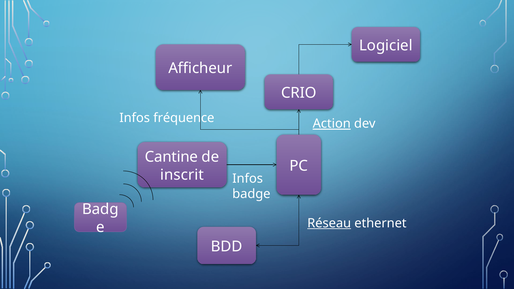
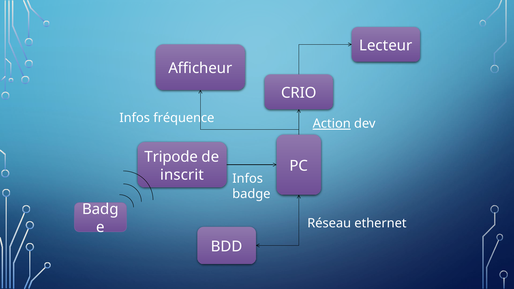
Logiciel: Logiciel -> Lecteur
Cantine: Cantine -> Tripode
Réseau underline: present -> none
